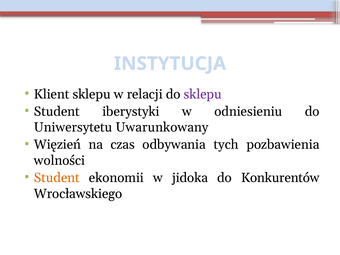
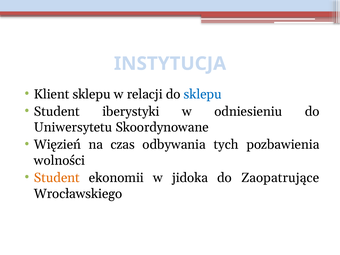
sklepu at (203, 94) colour: purple -> blue
Uwarunkowany: Uwarunkowany -> Skoordynowane
Konkurentów: Konkurentów -> Zaopatrujące
